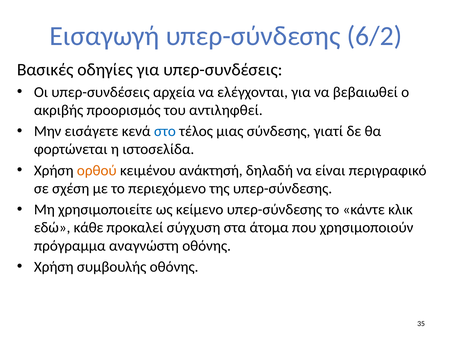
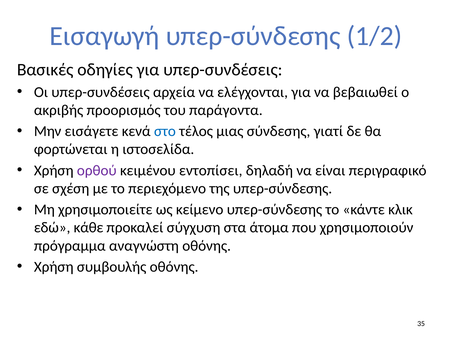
6/2: 6/2 -> 1/2
αντιληφθεί: αντιληφθεί -> παράγοντα
ορθού colour: orange -> purple
ανάκτησή: ανάκτησή -> εντοπίσει
